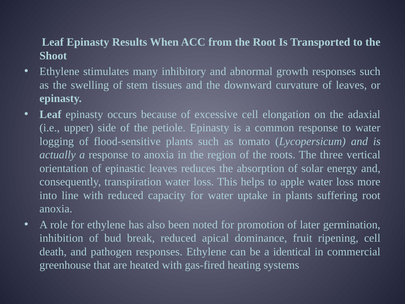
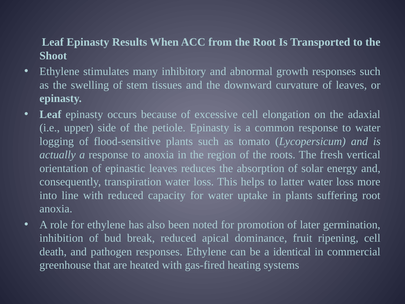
three: three -> fresh
apple: apple -> latter
